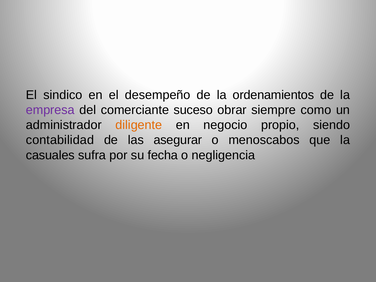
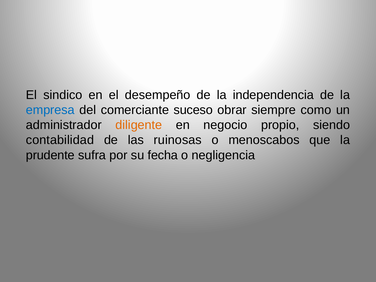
ordenamientos: ordenamientos -> independencia
empresa colour: purple -> blue
asegurar: asegurar -> ruinosas
casuales: casuales -> prudente
